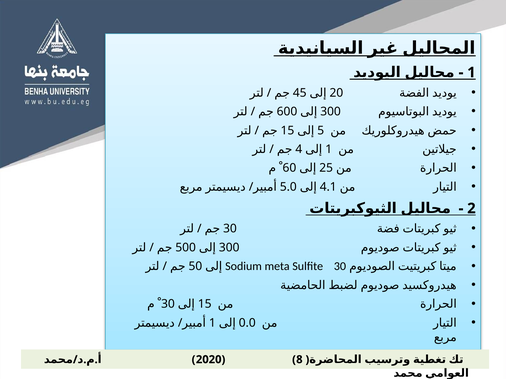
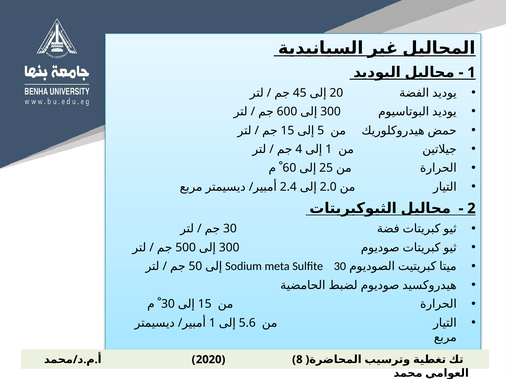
5.0: 5.0 -> 2.4
4.1: 4.1 -> 2.0
0.0: 0.0 -> 5.6
